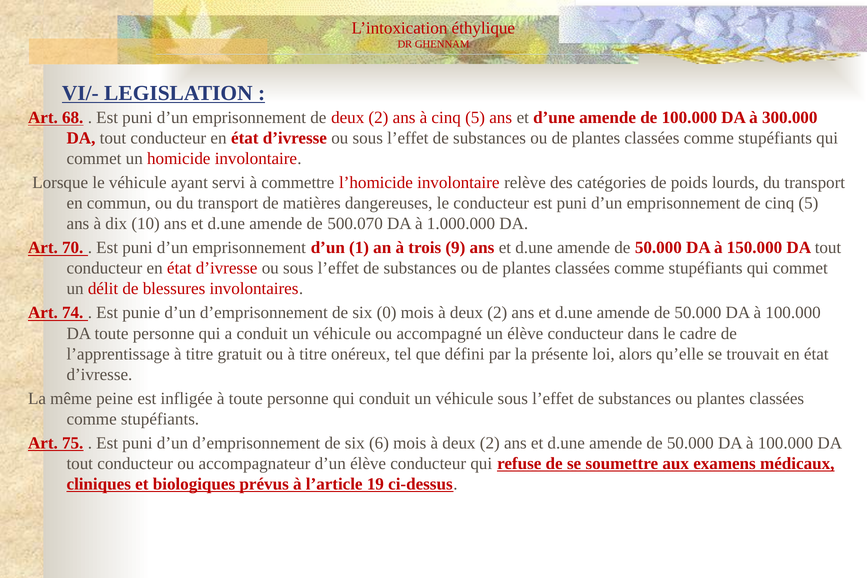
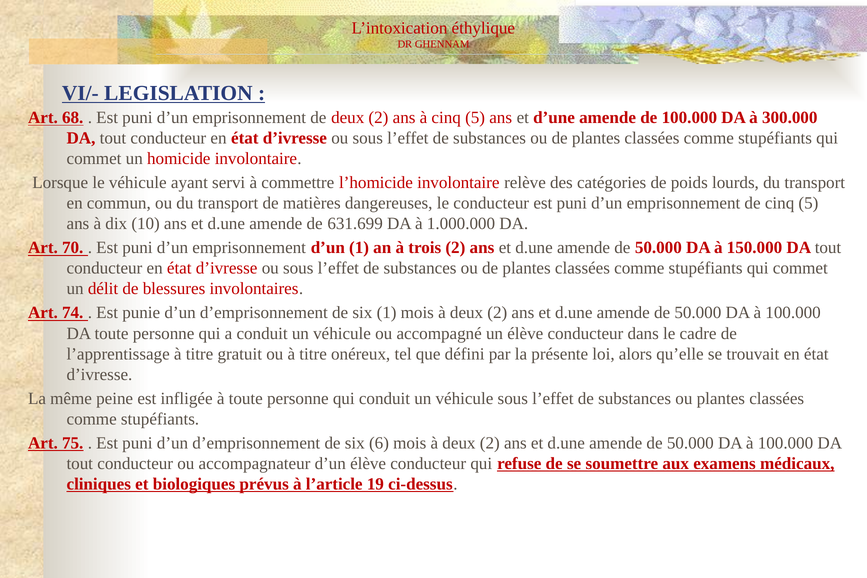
500.070: 500.070 -> 631.699
trois 9: 9 -> 2
six 0: 0 -> 1
